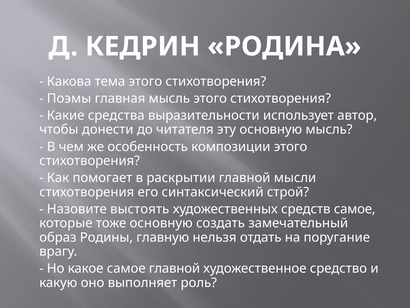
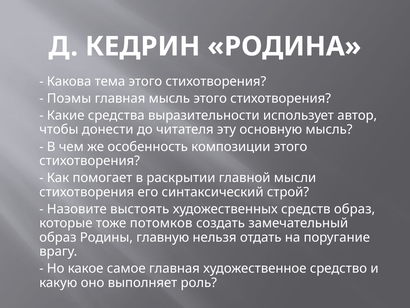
средств самое: самое -> образ
тоже основную: основную -> потомков
самое главной: главной -> главная
